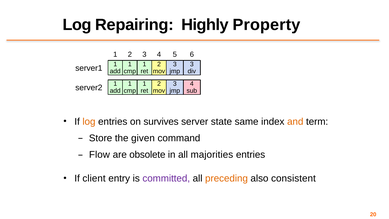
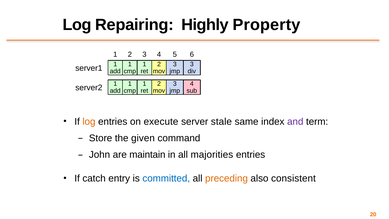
survives: survives -> execute
state: state -> stale
and colour: orange -> purple
Flow: Flow -> John
obsolete: obsolete -> maintain
client: client -> catch
committed colour: purple -> blue
